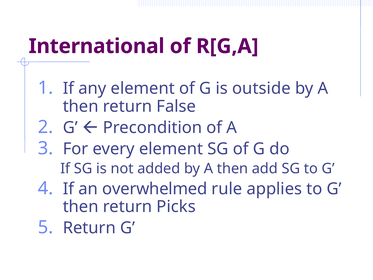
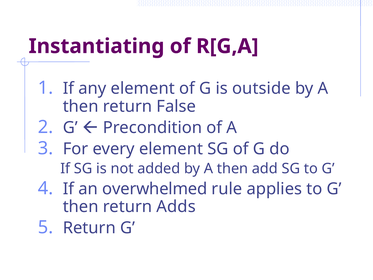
International: International -> Instantiating
Picks: Picks -> Adds
